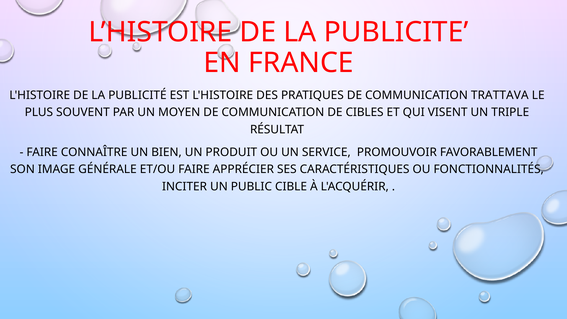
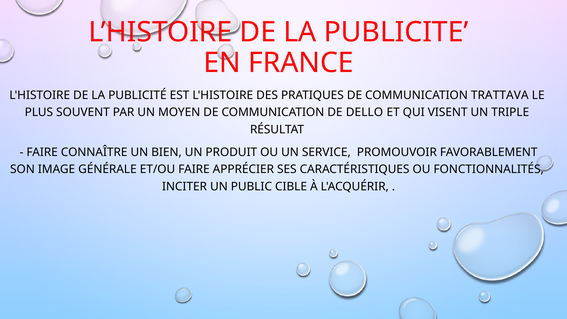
CIBLES: CIBLES -> DELLO
